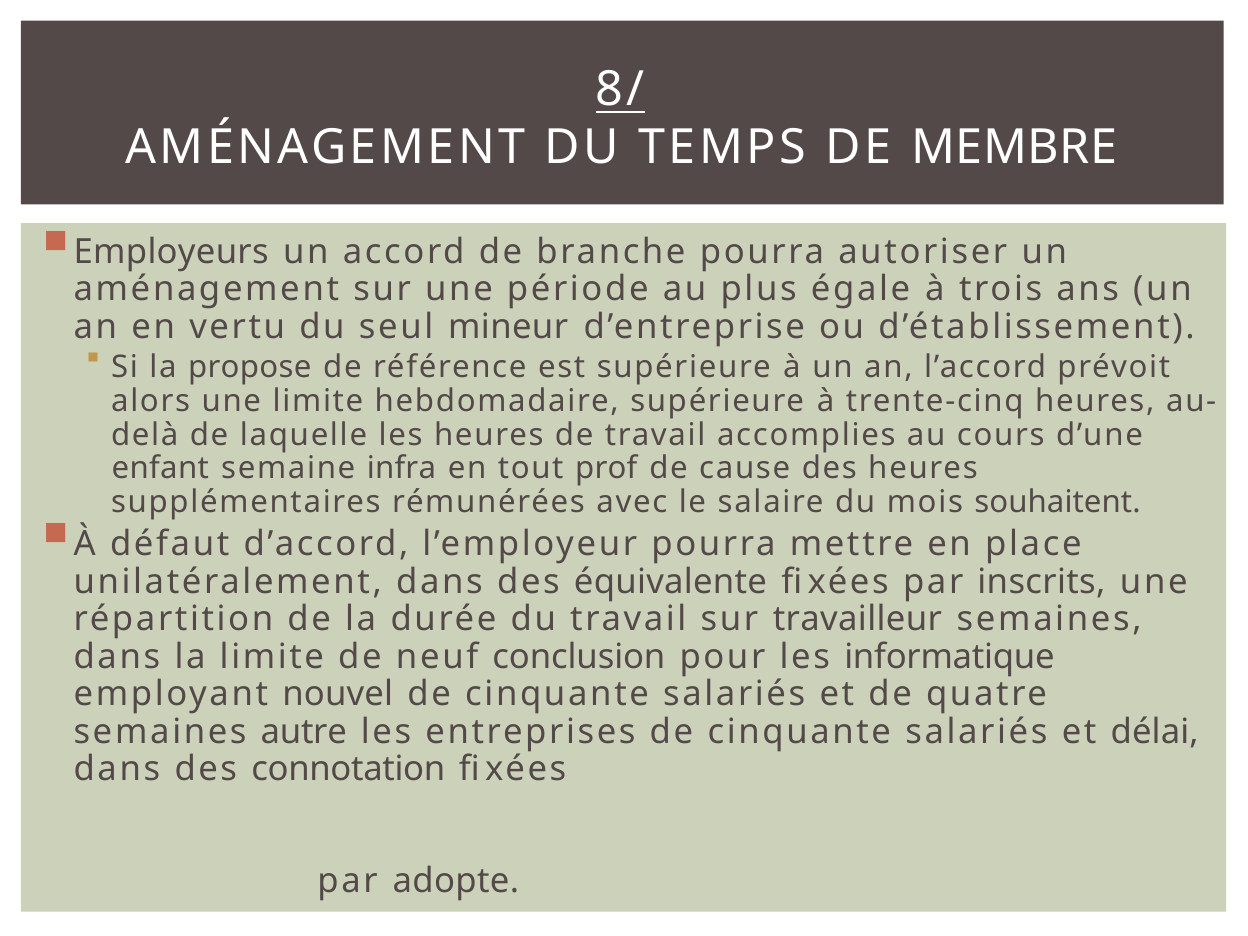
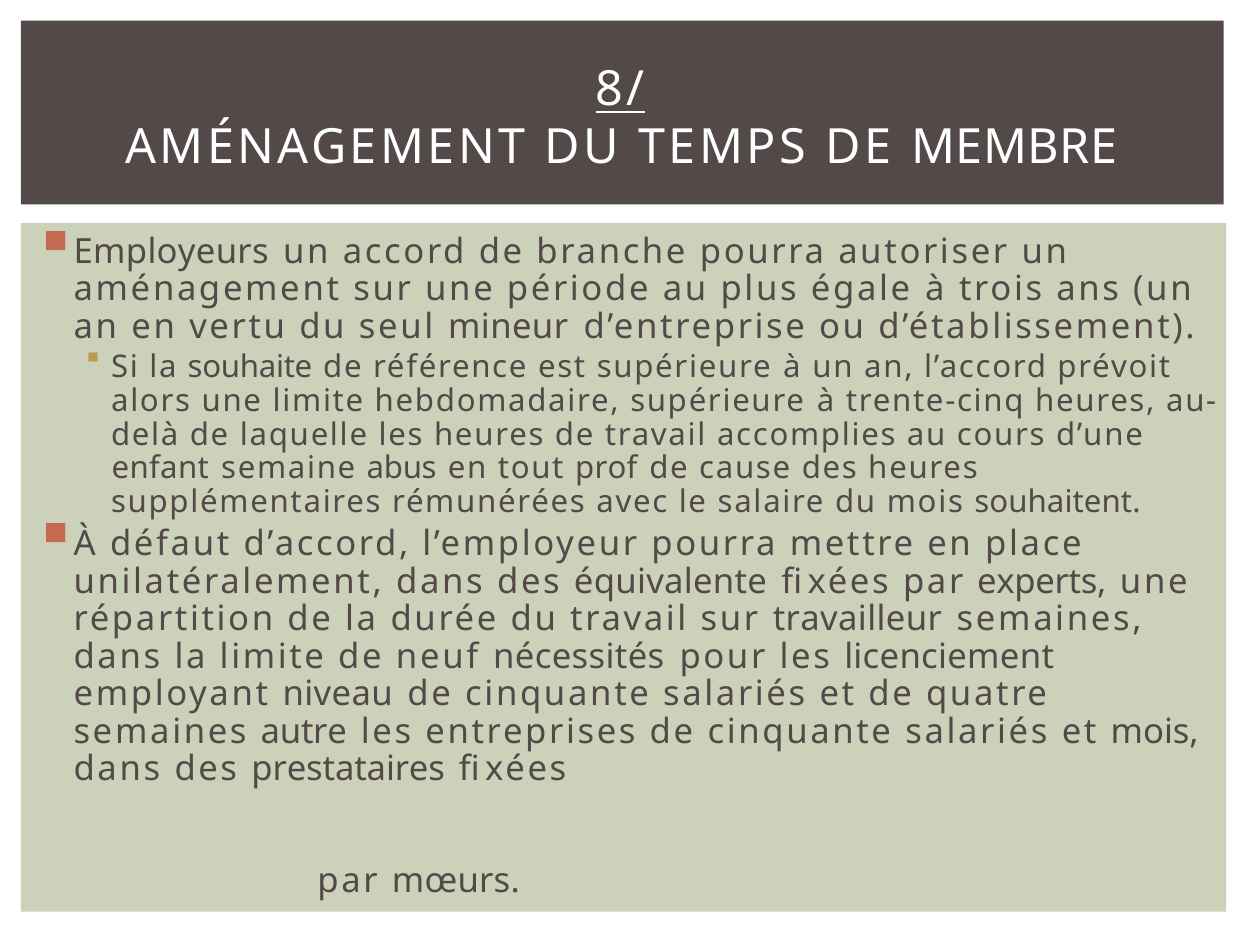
propose: propose -> souhaite
infra: infra -> abus
inscrits: inscrits -> experts
conclusion: conclusion -> nécessités
informatique: informatique -> licenciement
nouvel: nouvel -> niveau
et délai: délai -> mois
connotation: connotation -> prestataires
adopte: adopte -> mœurs
